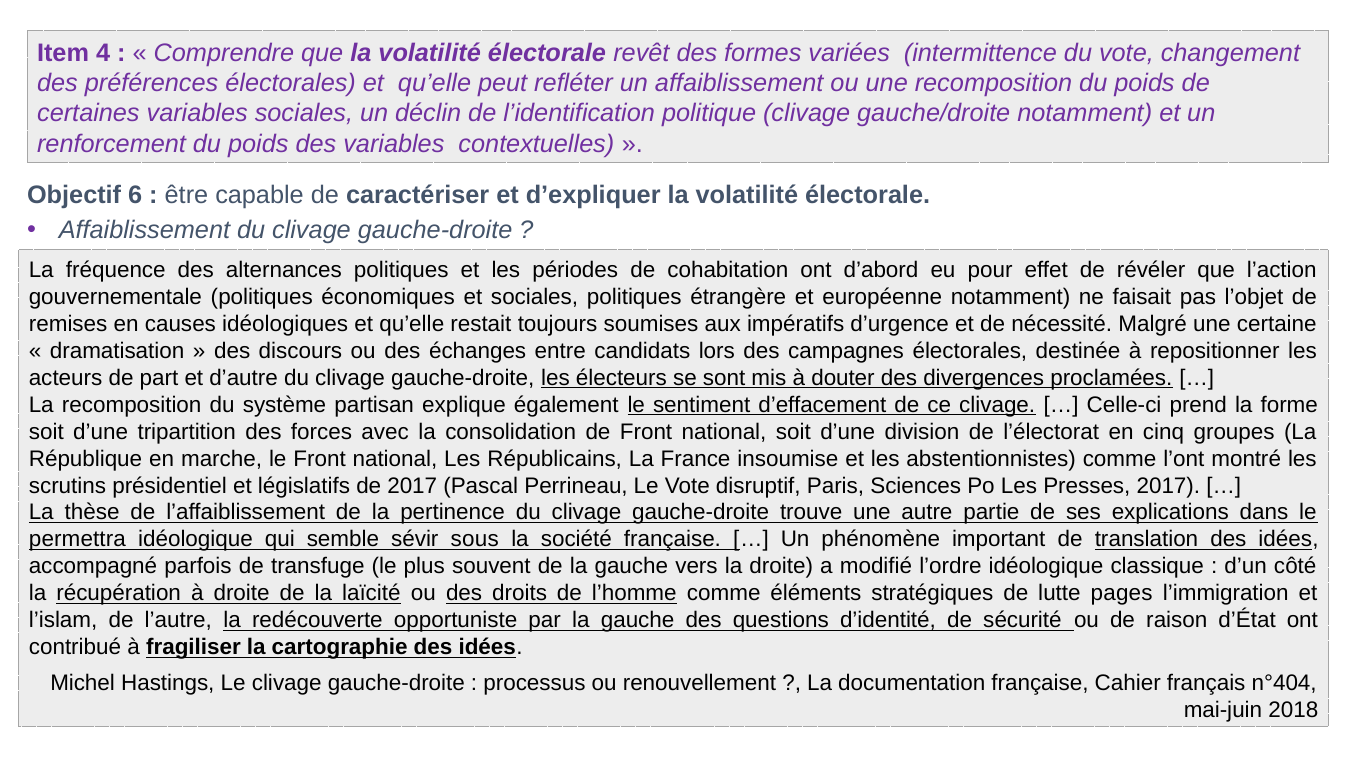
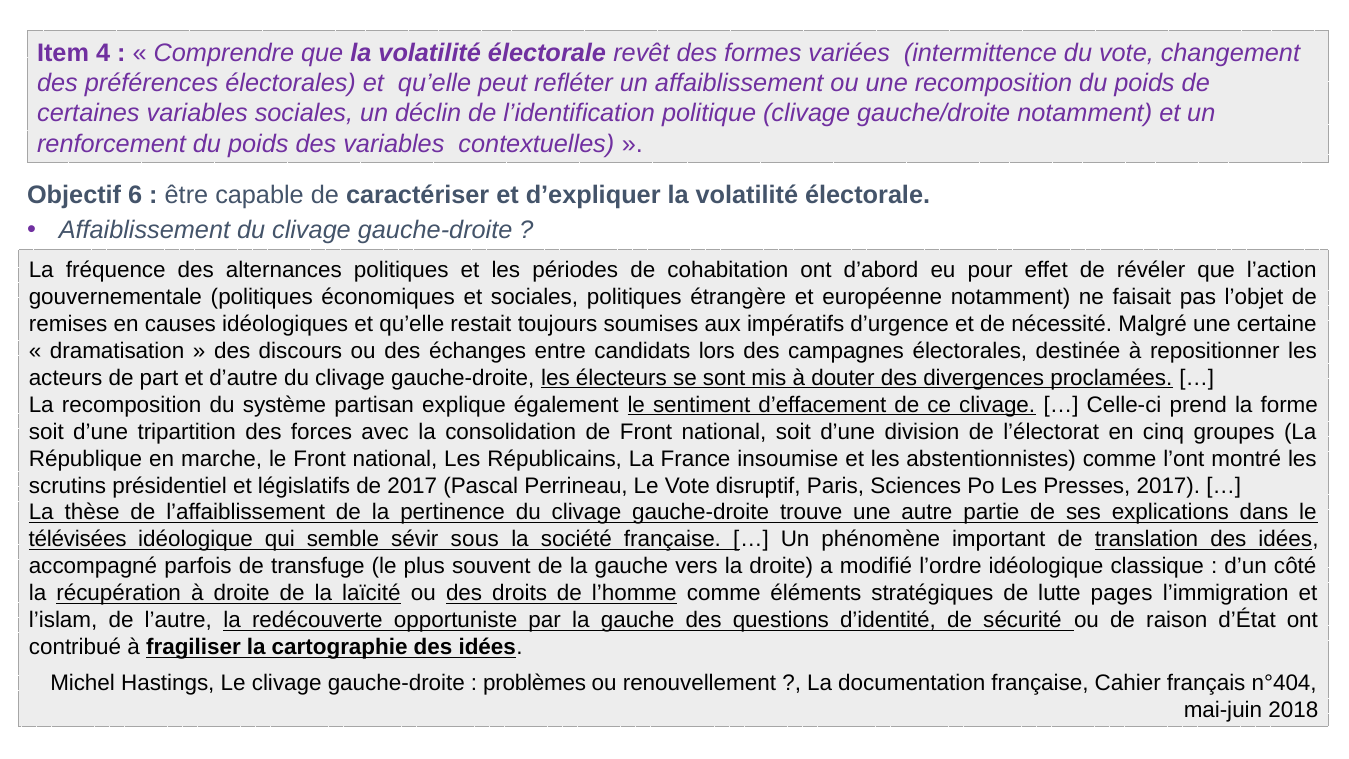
permettra: permettra -> télévisées
processus: processus -> problèmes
